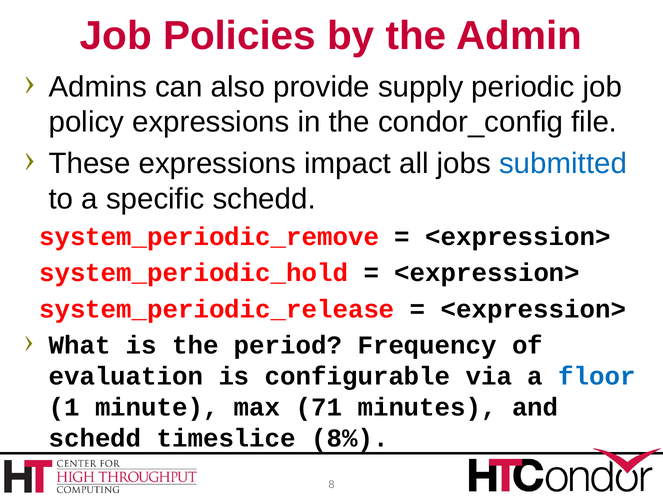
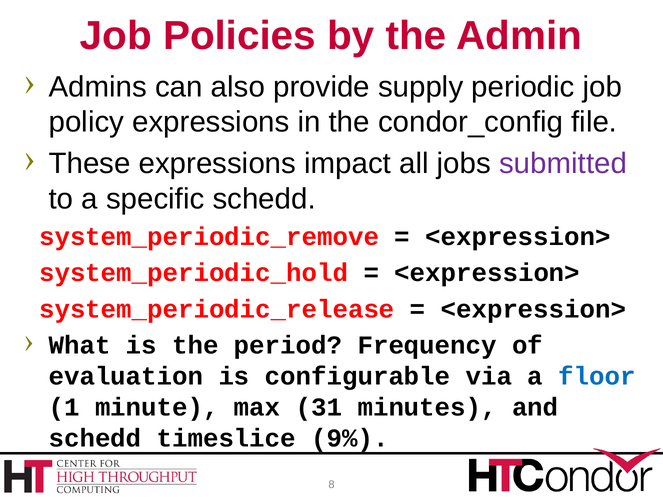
submitted colour: blue -> purple
71: 71 -> 31
8%: 8% -> 9%
